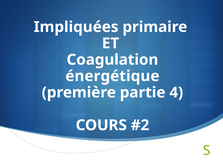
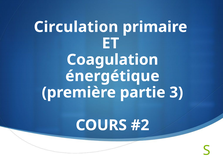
Impliquées: Impliquées -> Circulation
4: 4 -> 3
